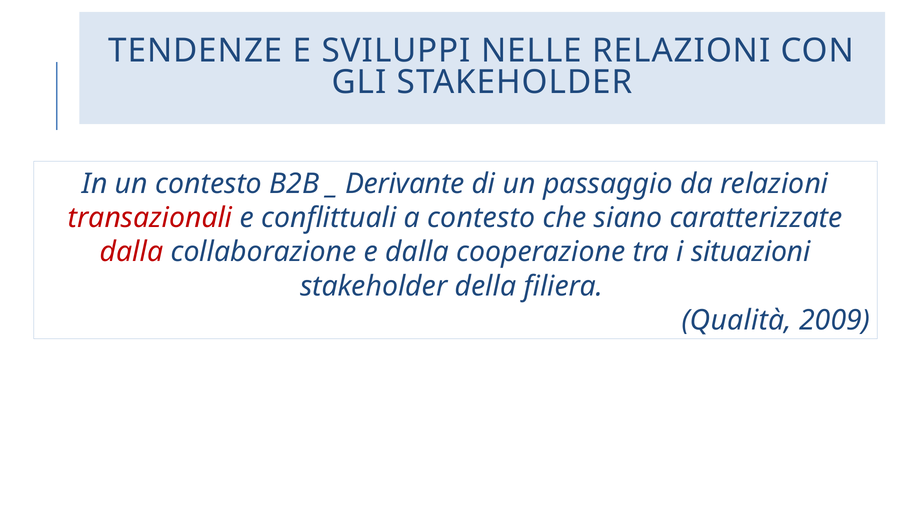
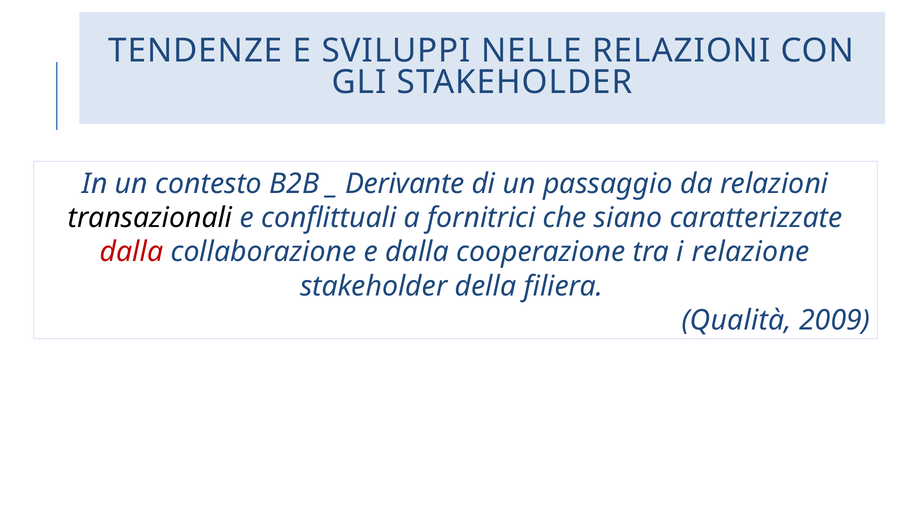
transazionali colour: red -> black
a contesto: contesto -> fornitrici
situazioni: situazioni -> relazione
